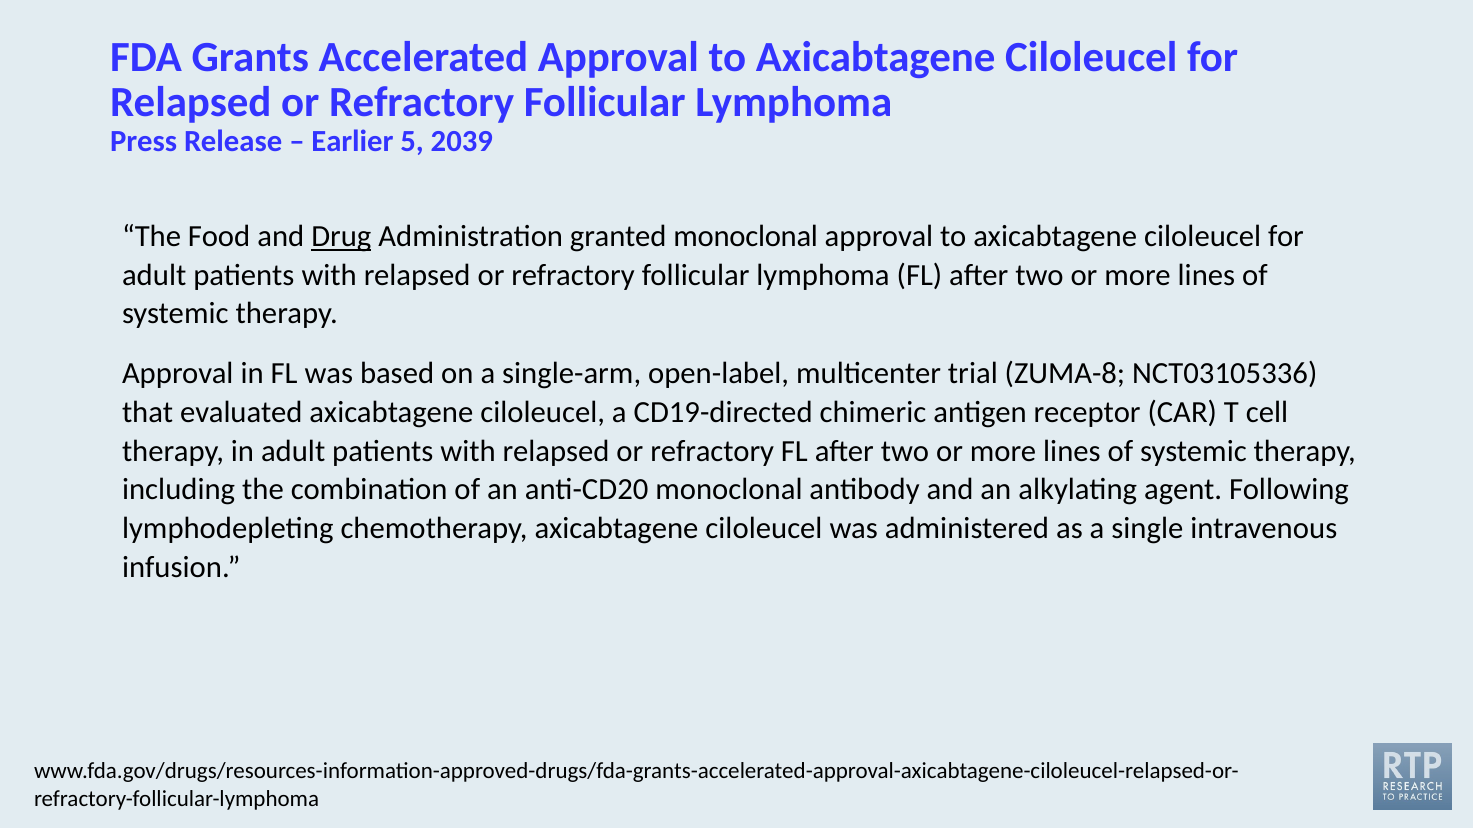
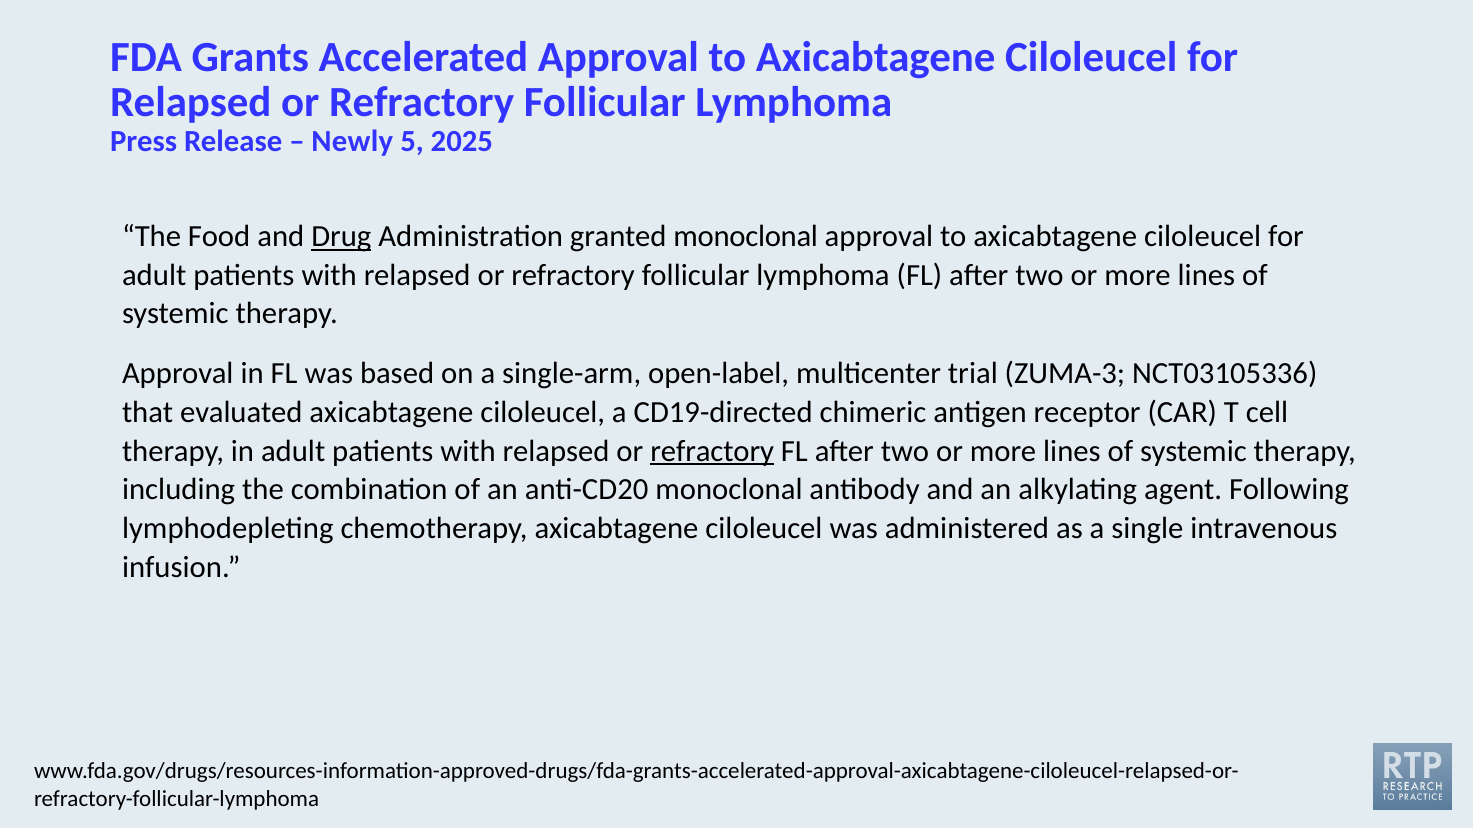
Earlier: Earlier -> Newly
2039: 2039 -> 2025
ZUMA-8: ZUMA-8 -> ZUMA-3
refractory at (712, 451) underline: none -> present
